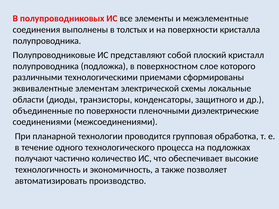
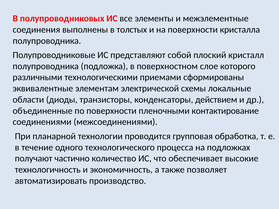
защитного: защитного -> действием
диэлектрические: диэлектрические -> контактирование
